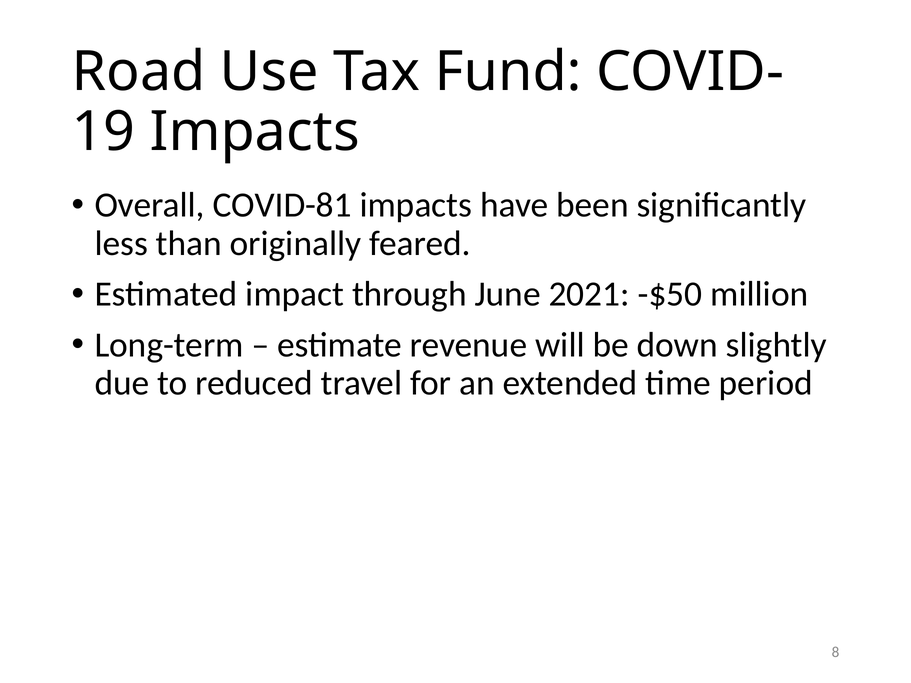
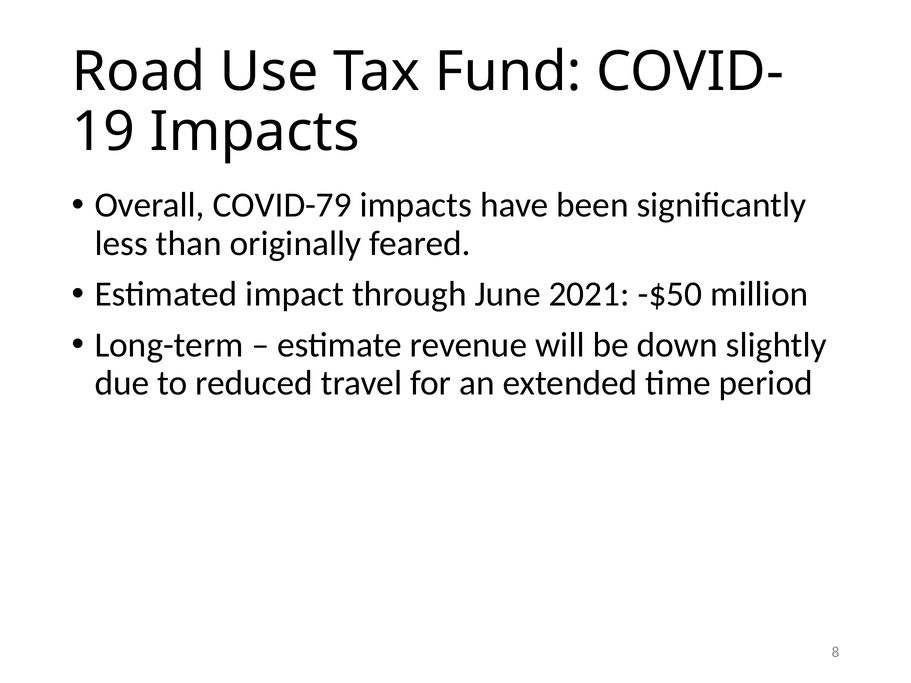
COVID-81: COVID-81 -> COVID-79
